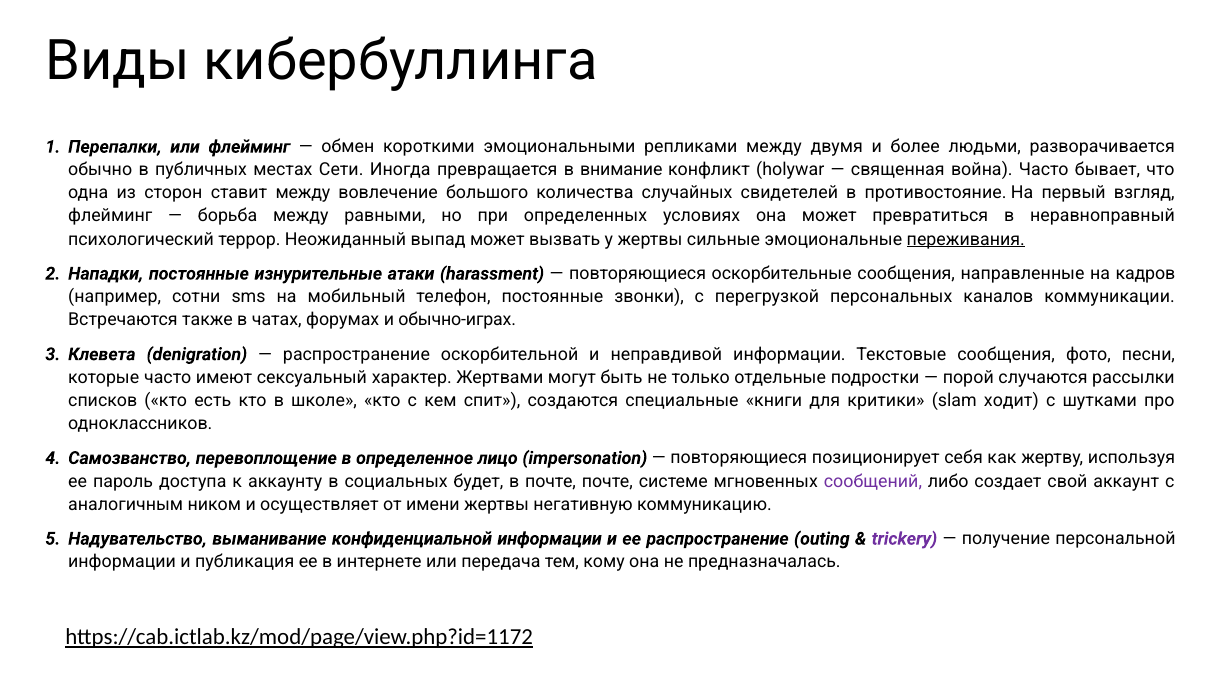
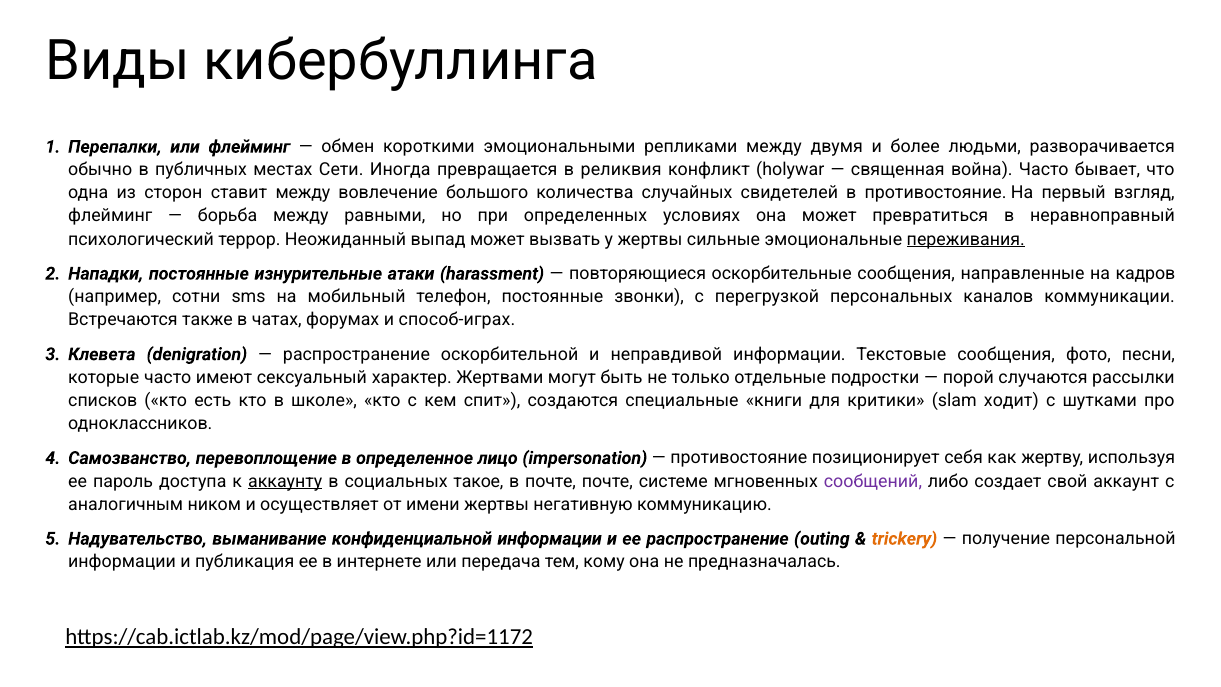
внимание: внимание -> реликвия
обычно-играх: обычно-играх -> способ-играх
повторяющиеся at (739, 458): повторяющиеся -> противостояние
аккаунту underline: none -> present
будет: будет -> такое
trickery colour: purple -> orange
